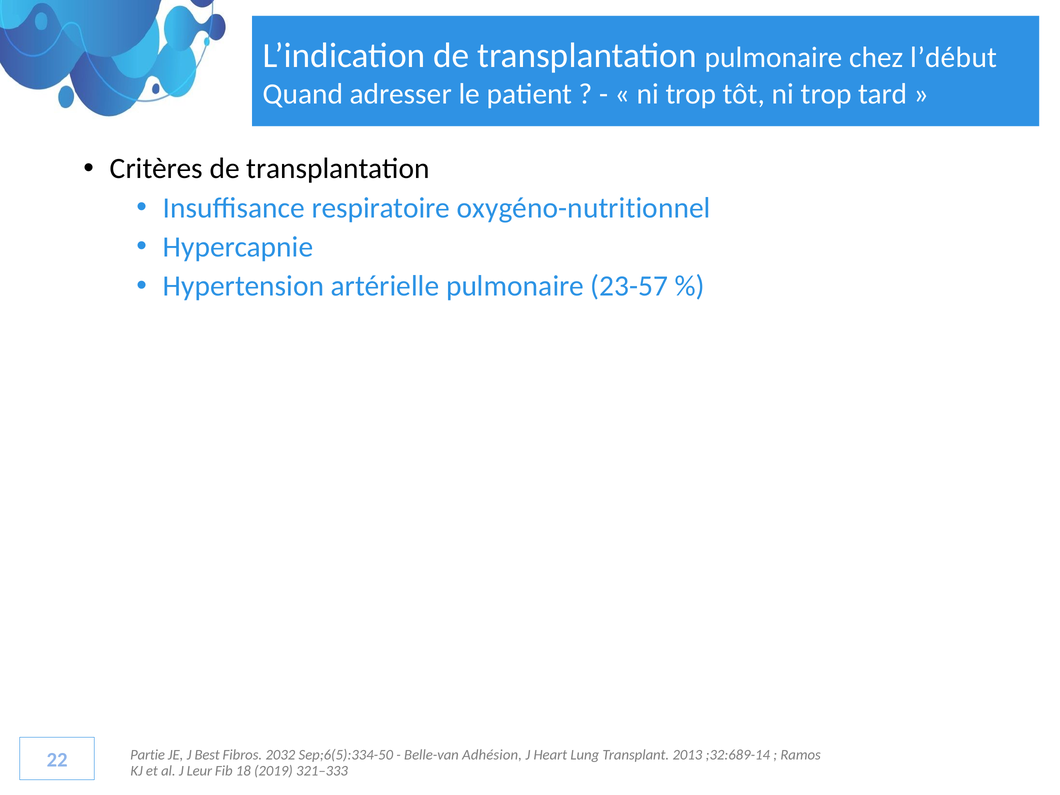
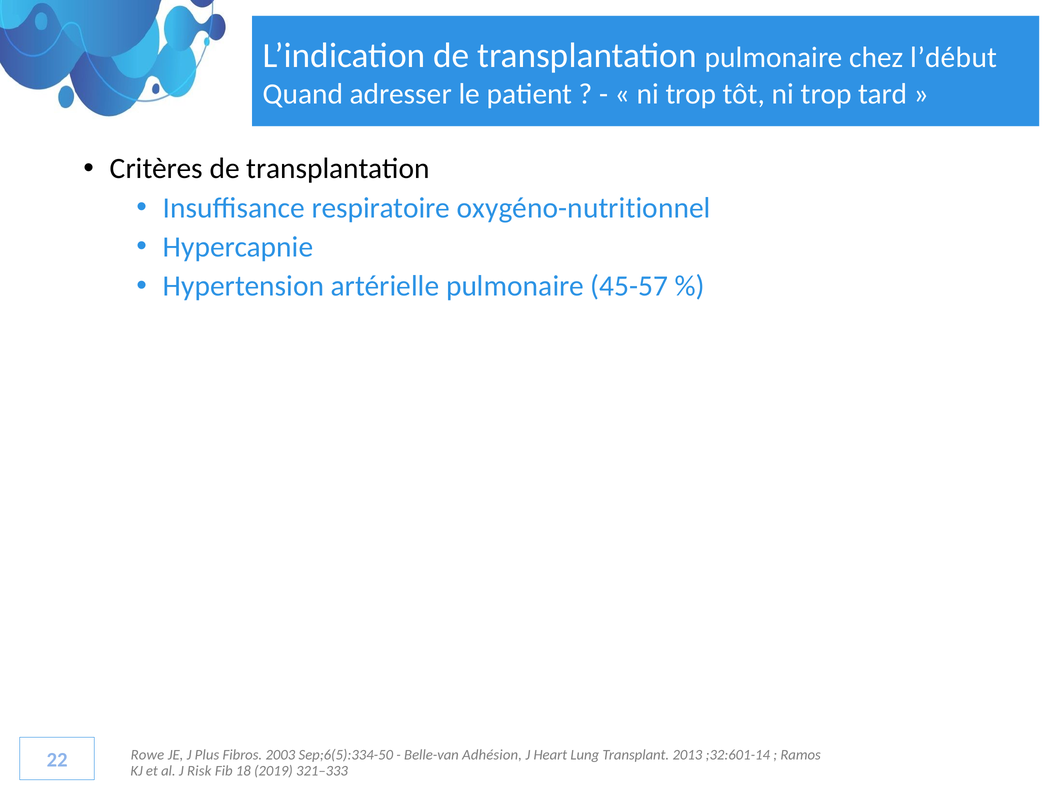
23-57: 23-57 -> 45-57
Partie: Partie -> Rowe
Best: Best -> Plus
2032: 2032 -> 2003
;32:689-14: ;32:689-14 -> ;32:601-14
Leur: Leur -> Risk
